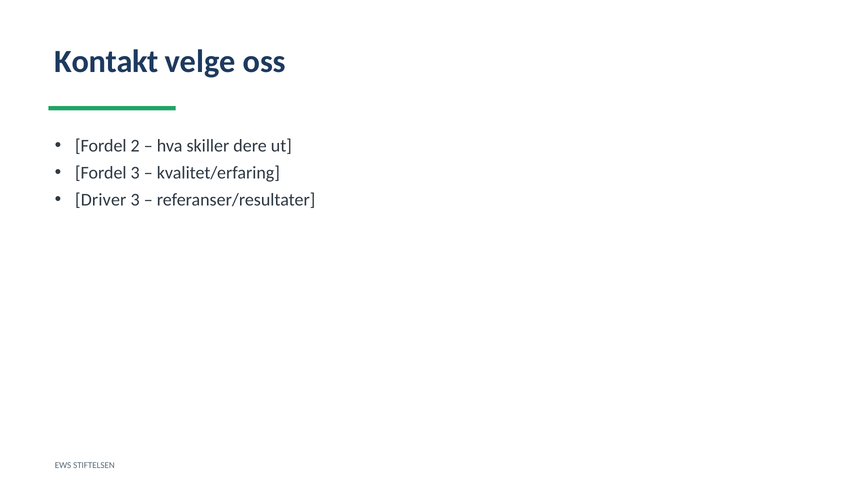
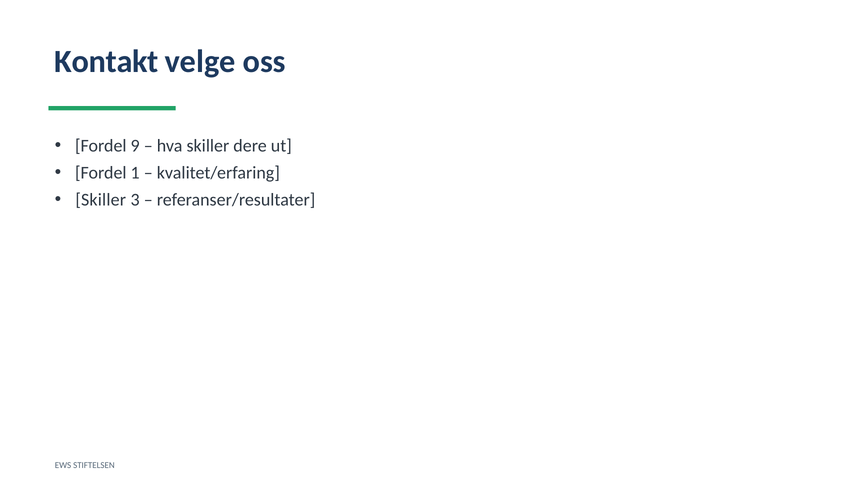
2: 2 -> 9
Fordel 3: 3 -> 1
Driver at (101, 200): Driver -> Skiller
